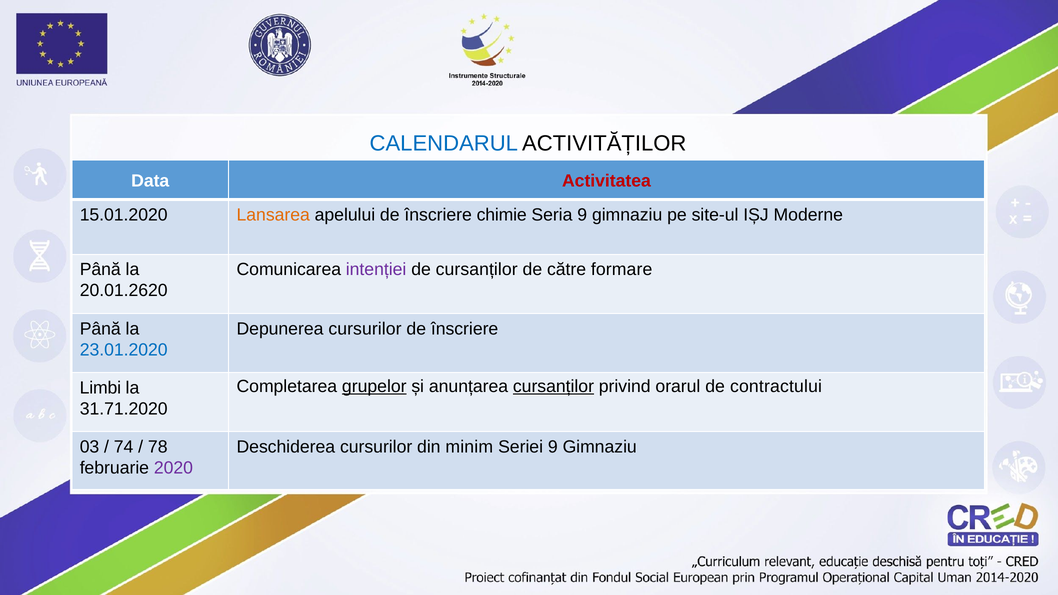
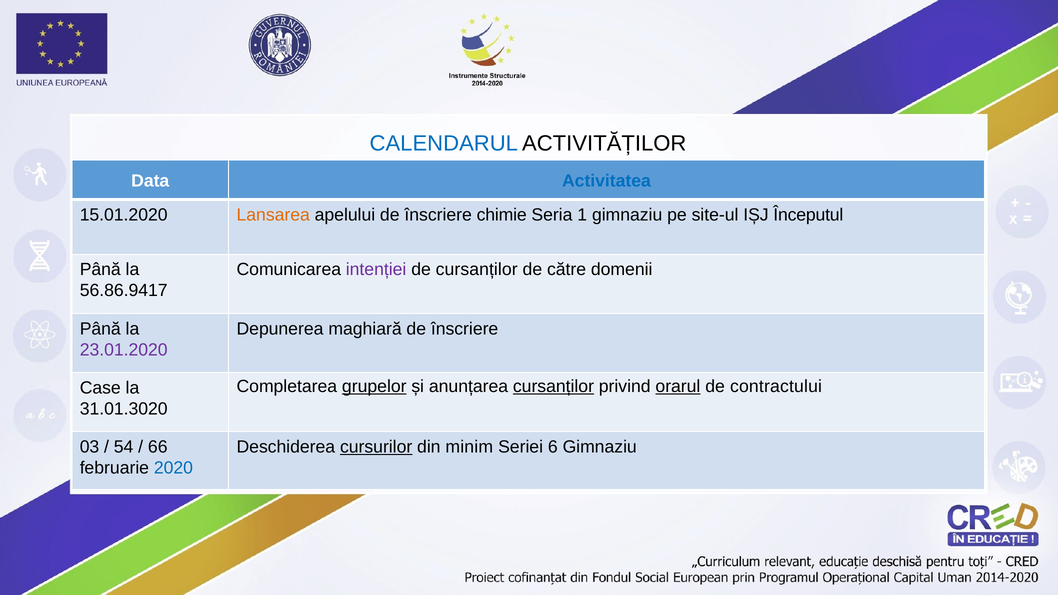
Activitatea colour: red -> blue
Seria 9: 9 -> 1
Moderne: Moderne -> Începutul
formare: formare -> domenii
20.01.2620: 20.01.2620 -> 56.86.9417
Depunerea cursurilor: cursurilor -> maghiară
23.01.2020 colour: blue -> purple
orarul underline: none -> present
Limbi: Limbi -> Case
31.71.2020: 31.71.2020 -> 31.01.3020
74: 74 -> 54
78: 78 -> 66
cursurilor at (376, 447) underline: none -> present
Seriei 9: 9 -> 6
2020 colour: purple -> blue
